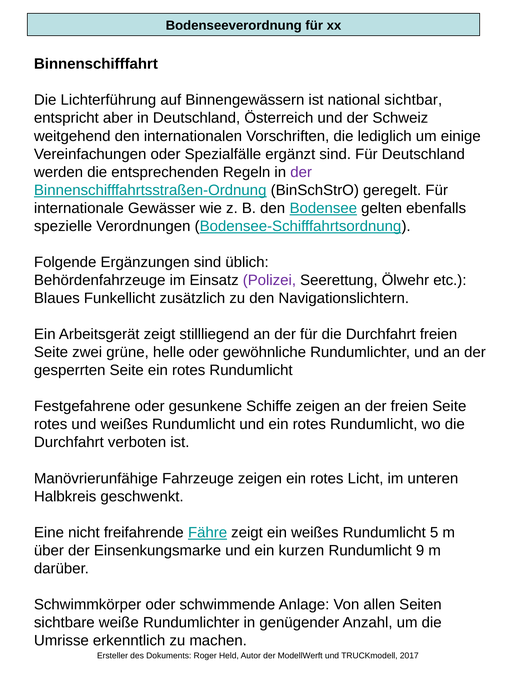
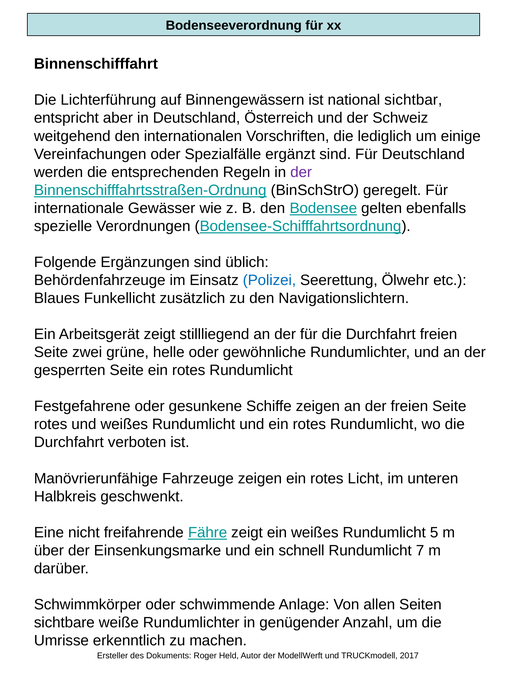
Polizei colour: purple -> blue
kurzen: kurzen -> schnell
9: 9 -> 7
